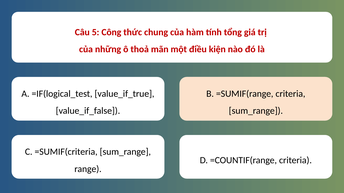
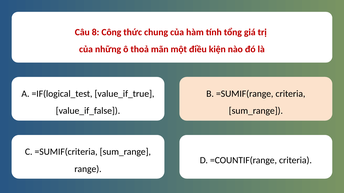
5: 5 -> 8
